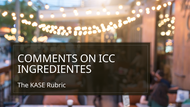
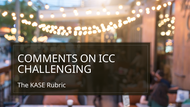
INGREDIENTES: INGREDIENTES -> CHALLENGING
